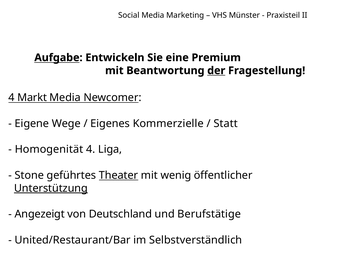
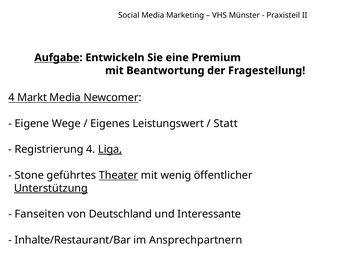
der underline: present -> none
Kommerzielle: Kommerzielle -> Leistungswert
Homogenität: Homogenität -> Registrierung
Liga underline: none -> present
Angezeigt: Angezeigt -> Fanseiten
Berufstätige: Berufstätige -> Interessante
United/Restaurant/Bar: United/Restaurant/Bar -> Inhalte/Restaurant/Bar
Selbstverständlich: Selbstverständlich -> Ansprechpartnern
